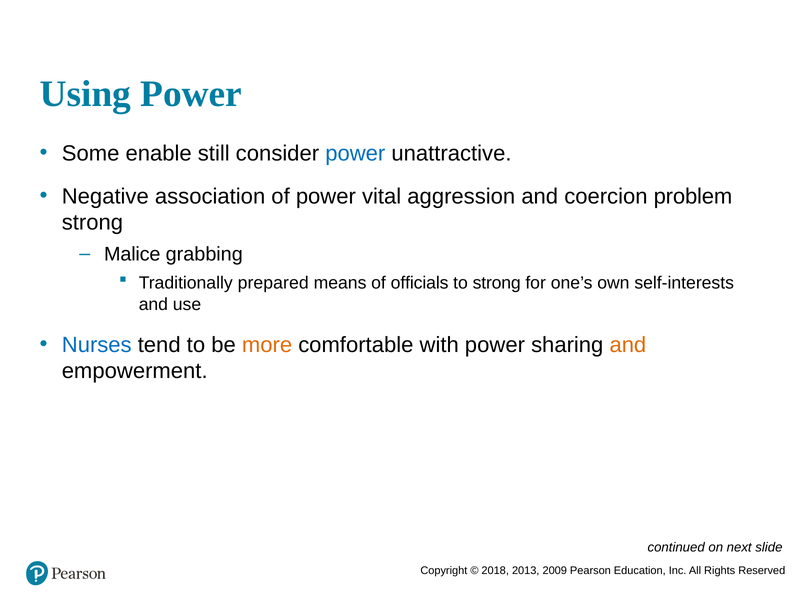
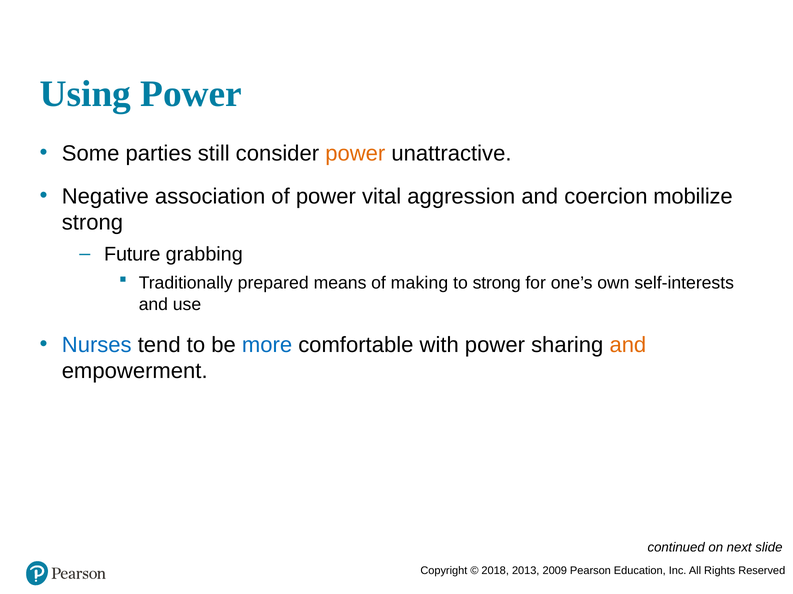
enable: enable -> parties
power at (355, 154) colour: blue -> orange
problem: problem -> mobilize
Malice: Malice -> Future
officials: officials -> making
more colour: orange -> blue
